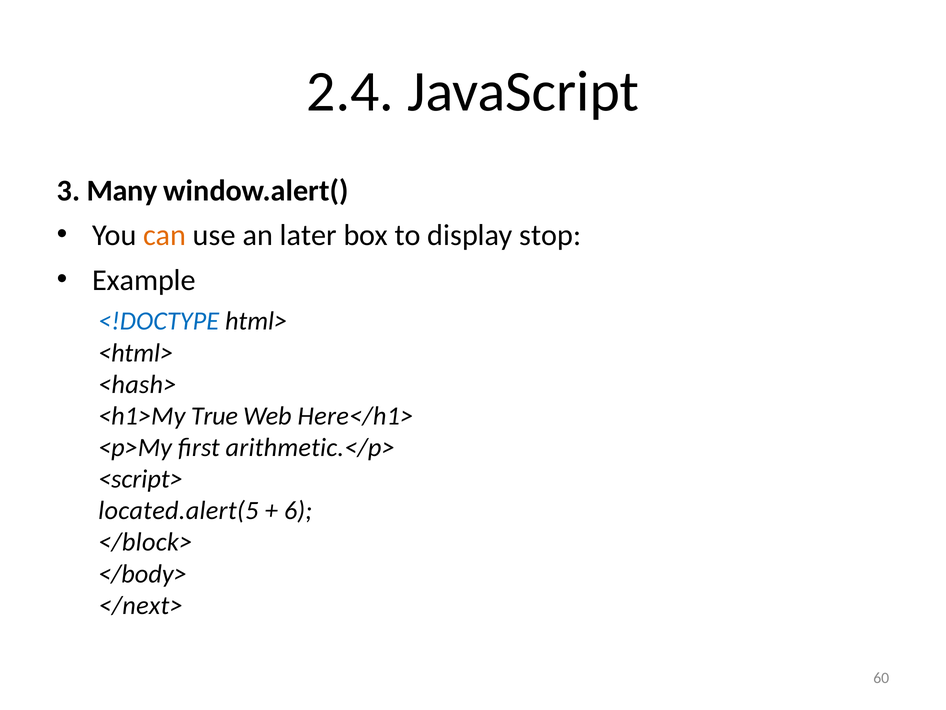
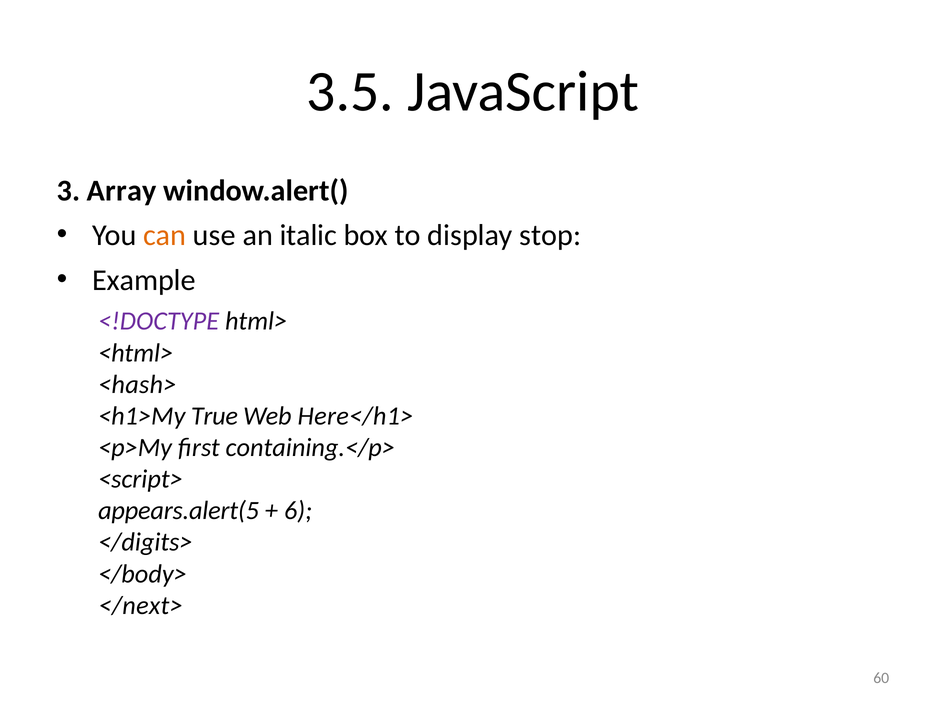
2.4: 2.4 -> 3.5
Many: Many -> Array
later: later -> italic
<!DOCTYPE colour: blue -> purple
arithmetic.</p>: arithmetic.</p> -> containing.</p>
located.alert(5: located.alert(5 -> appears.alert(5
</block>: </block> -> </digits>
